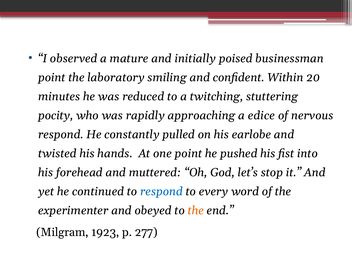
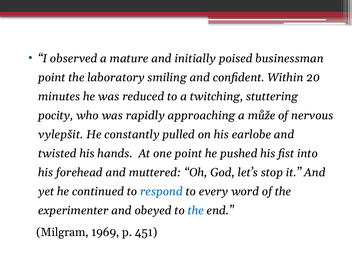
edice: edice -> může
respond at (61, 135): respond -> vylepšit
the at (196, 211) colour: orange -> blue
1923: 1923 -> 1969
277: 277 -> 451
